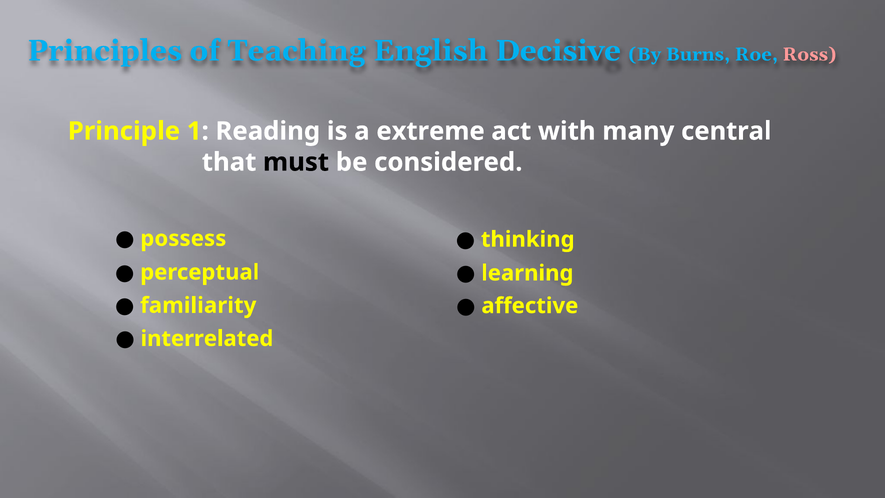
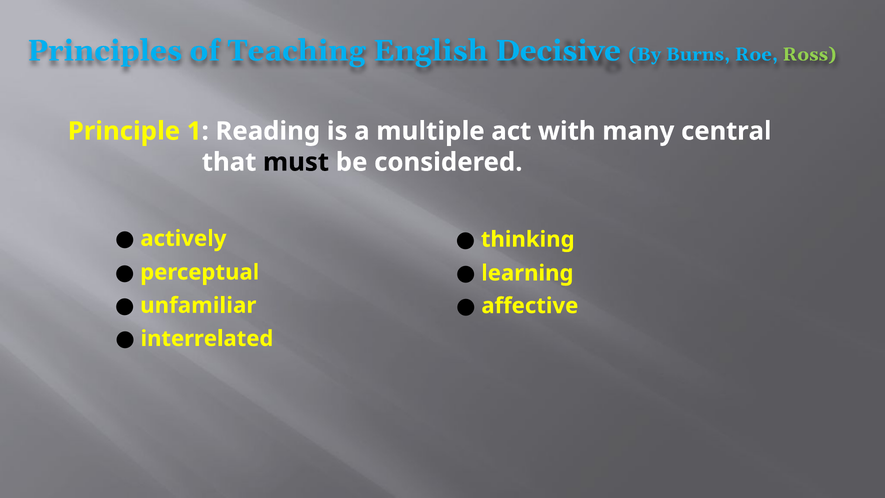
Ross colour: pink -> light green
extreme: extreme -> multiple
possess: possess -> actively
familiarity: familiarity -> unfamiliar
